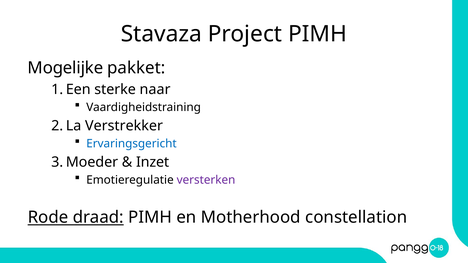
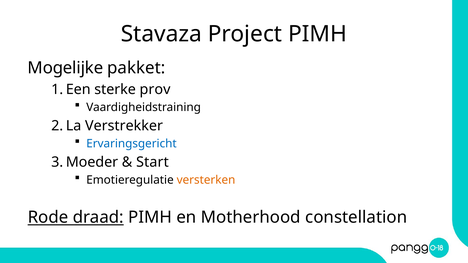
naar: naar -> prov
Inzet: Inzet -> Start
versterken colour: purple -> orange
